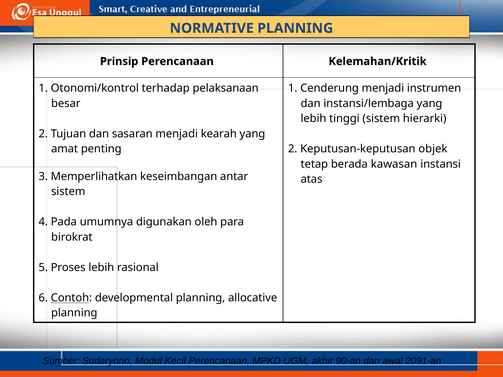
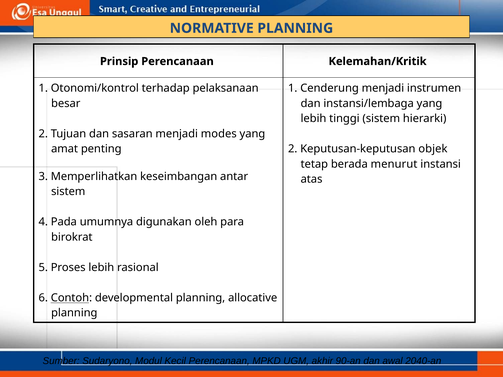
kearah: kearah -> modes
kawasan: kawasan -> menurut
2091-an: 2091-an -> 2040-an
